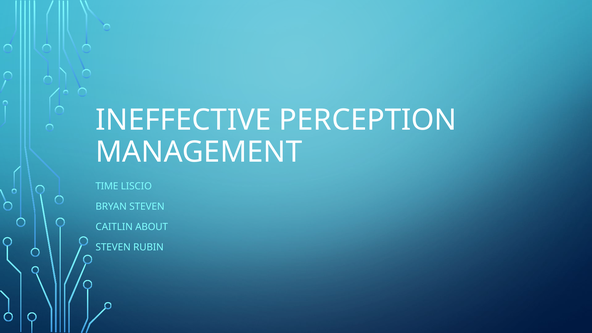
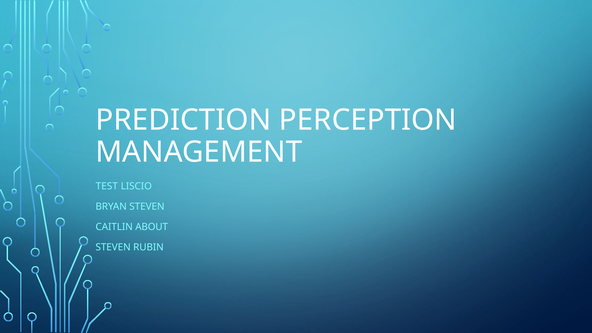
INEFFECTIVE: INEFFECTIVE -> PREDICTION
TIME: TIME -> TEST
